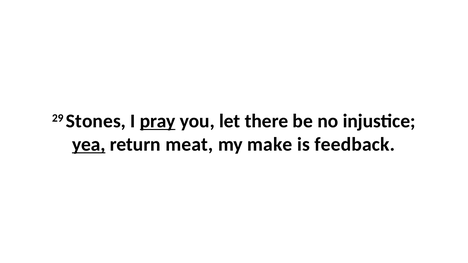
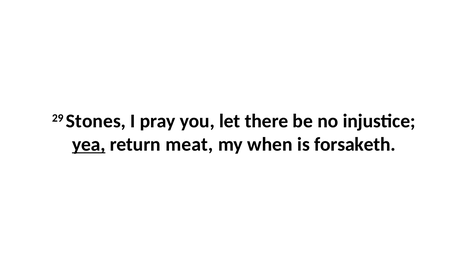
pray underline: present -> none
make: make -> when
feedback: feedback -> forsaketh
